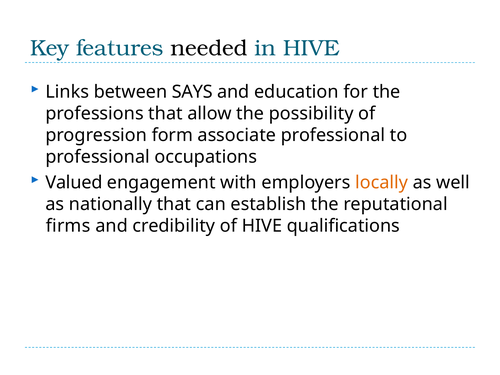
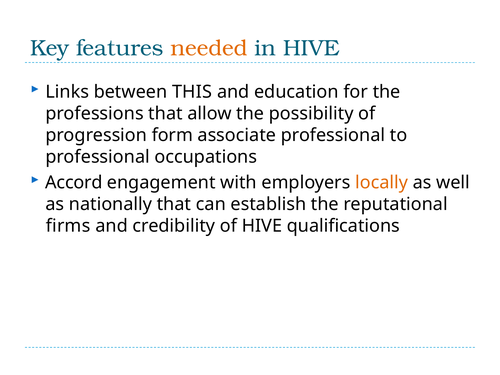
needed colour: black -> orange
SAYS: SAYS -> THIS
Valued: Valued -> Accord
